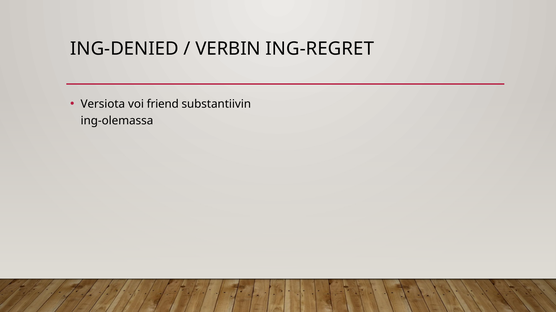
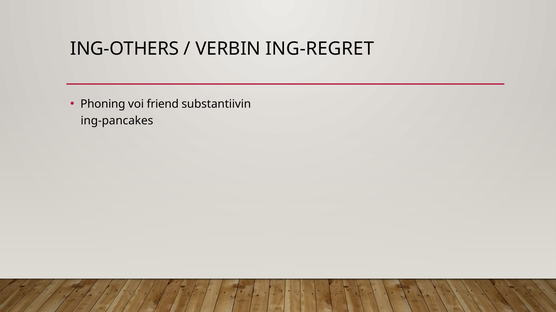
ING-DENIED: ING-DENIED -> ING-OTHERS
Versiota: Versiota -> Phoning
ing-olemassa: ing-olemassa -> ing-pancakes
